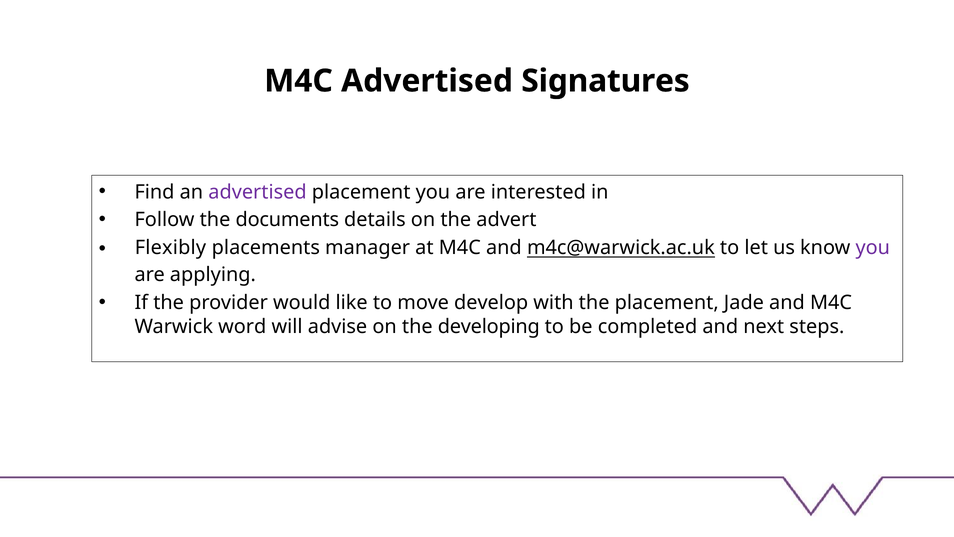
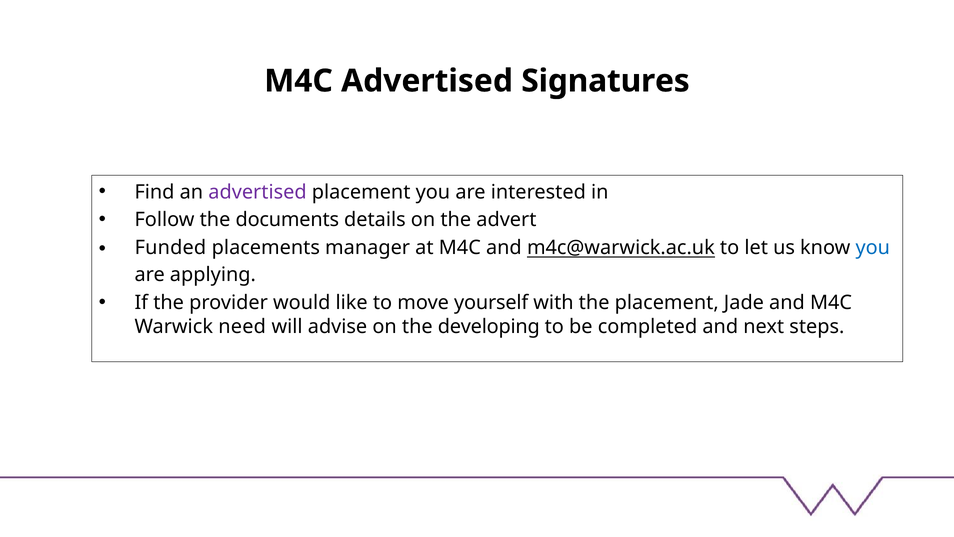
Flexibly: Flexibly -> Funded
you at (873, 248) colour: purple -> blue
develop: develop -> yourself
word: word -> need
